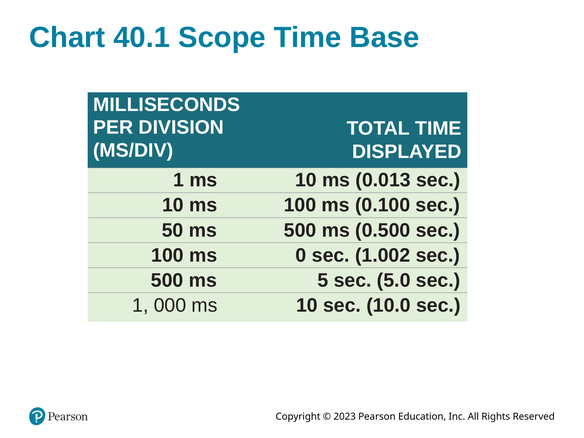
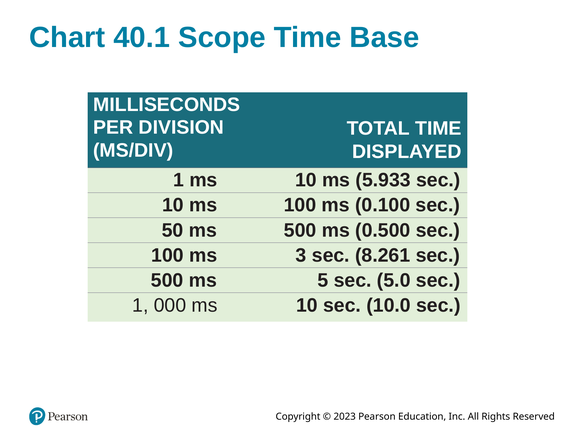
0.013: 0.013 -> 5.933
0: 0 -> 3
1.002: 1.002 -> 8.261
